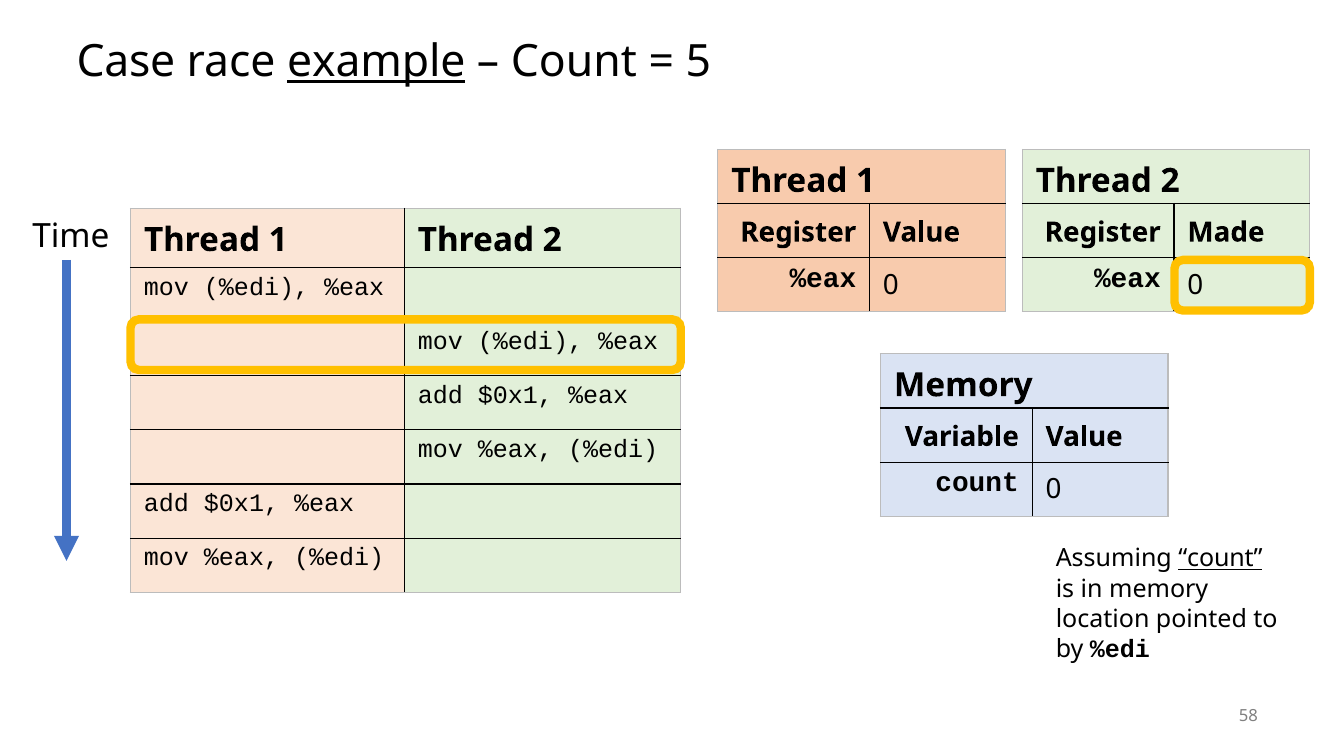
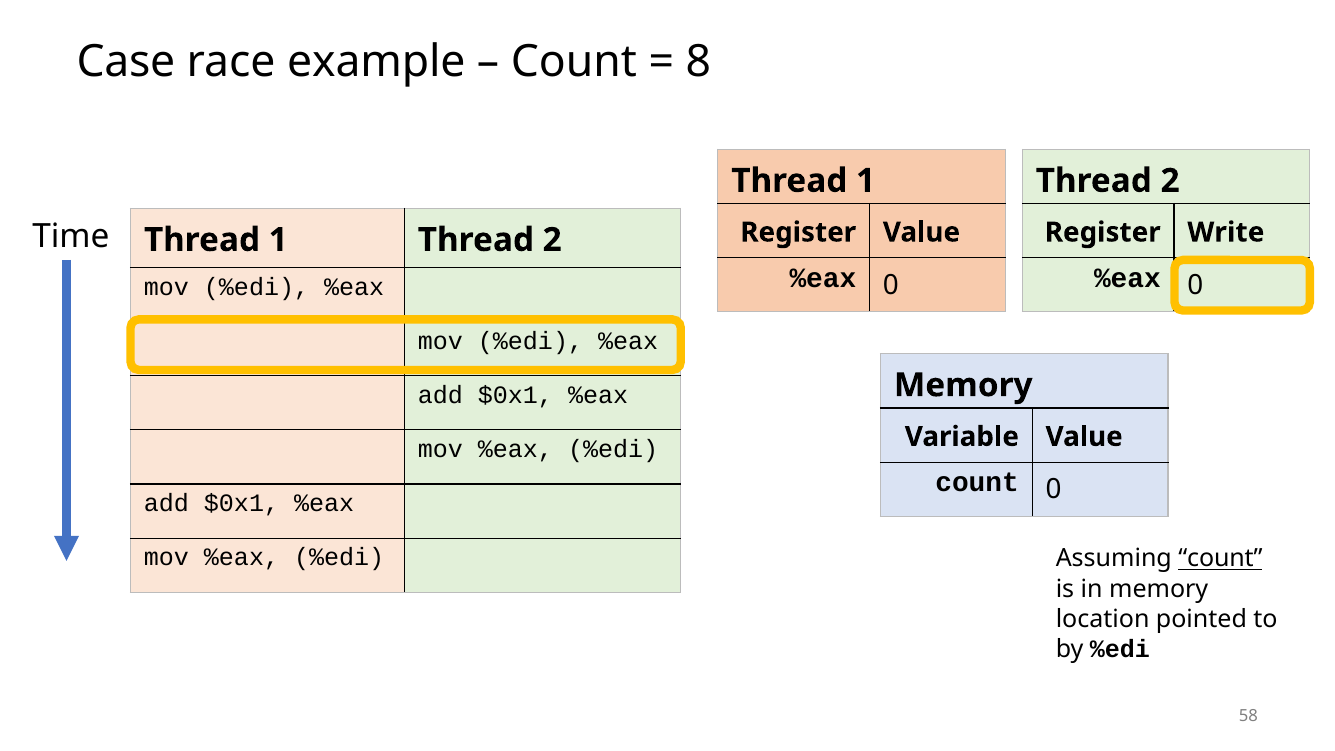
example underline: present -> none
5: 5 -> 8
Made: Made -> Write
